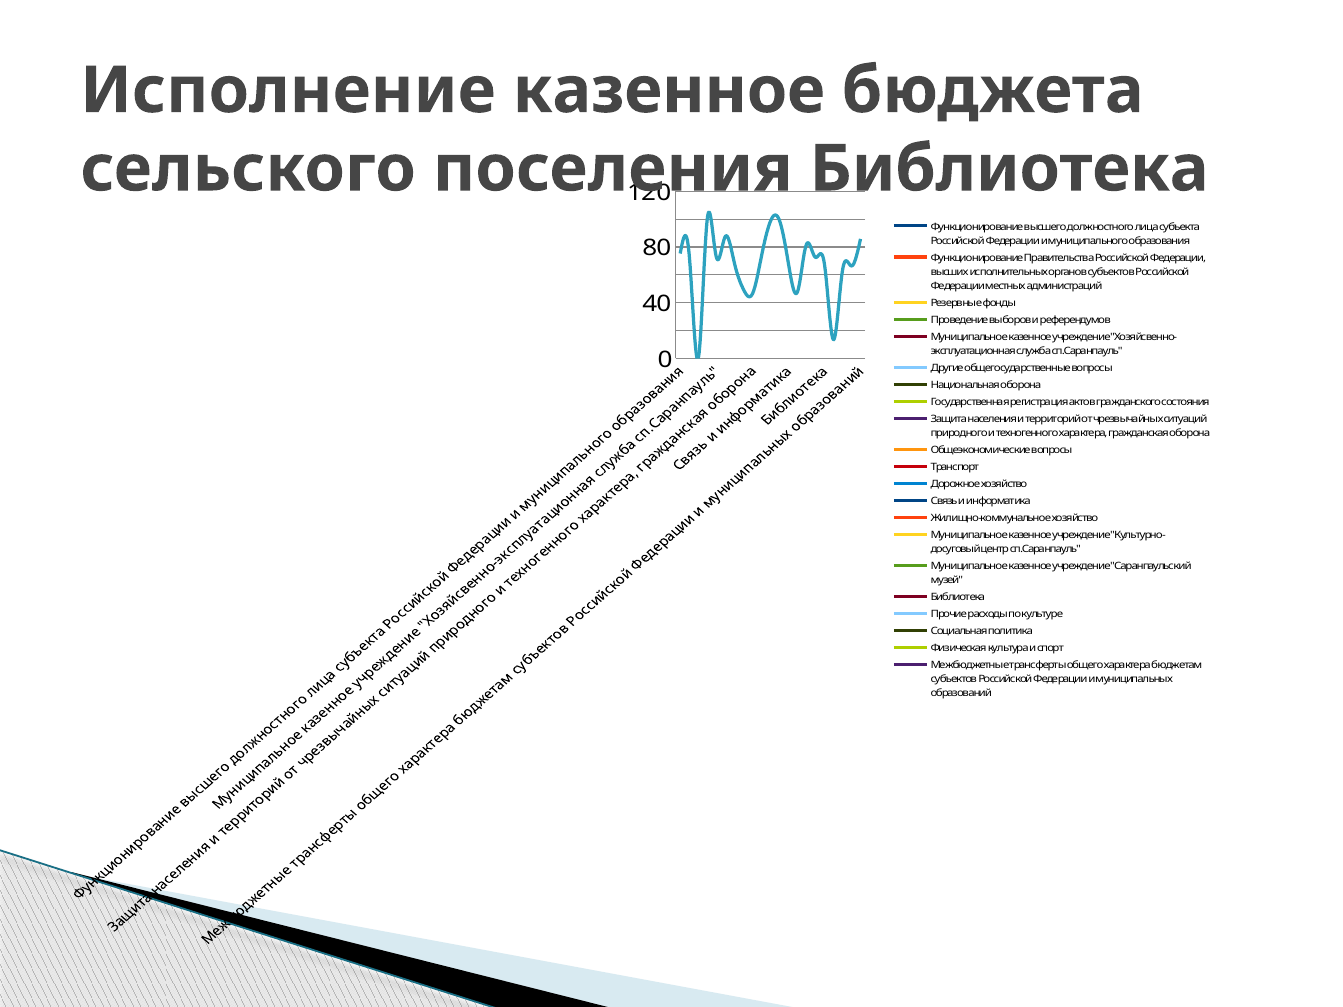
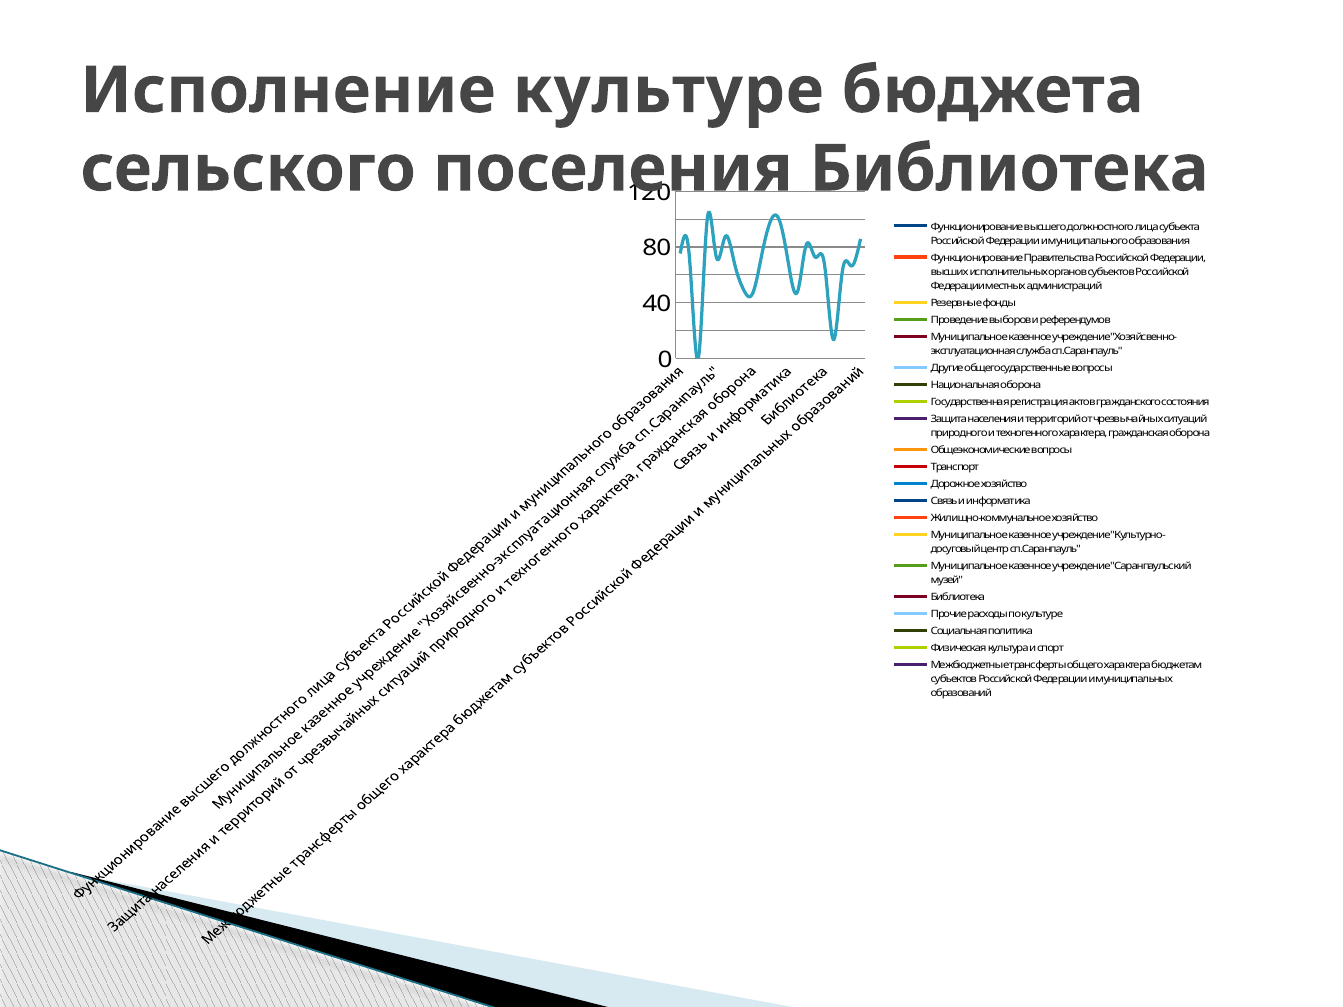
Исполнение казенное: казенное -> культуре
